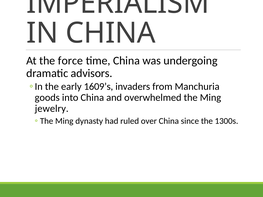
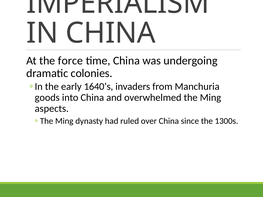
advisors: advisors -> colonies
1609’s: 1609’s -> 1640’s
jewelry: jewelry -> aspects
